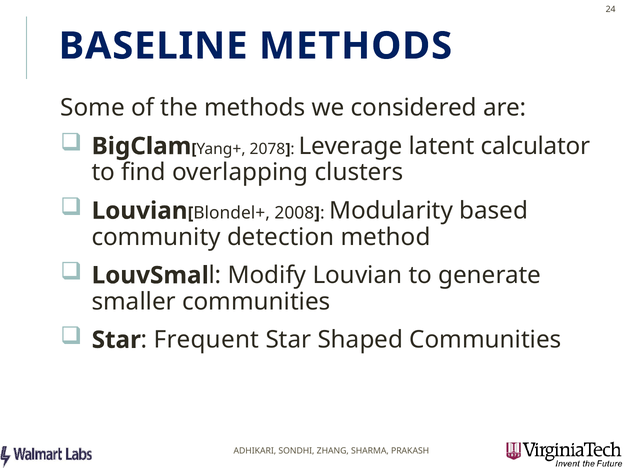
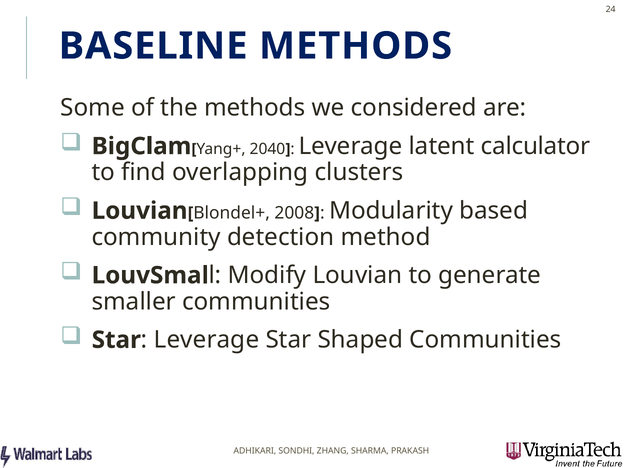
2078: 2078 -> 2040
Frequent at (206, 340): Frequent -> Leverage
